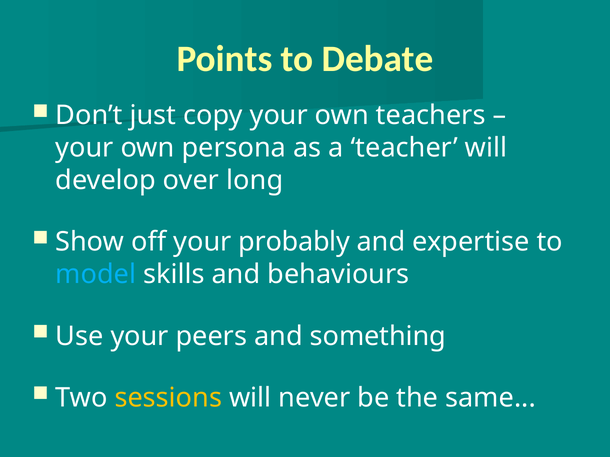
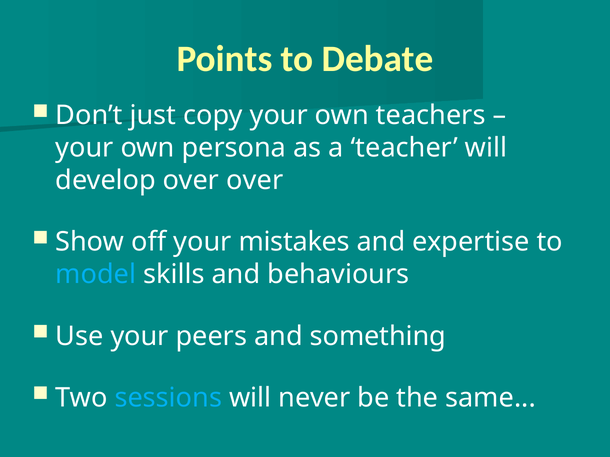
over long: long -> over
probably: probably -> mistakes
sessions colour: yellow -> light blue
